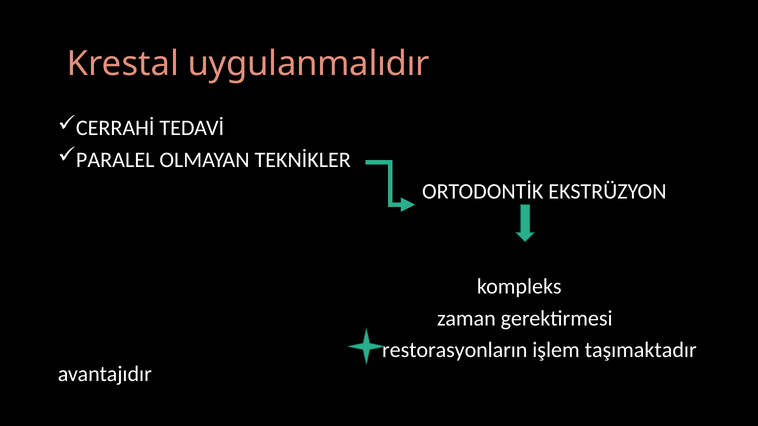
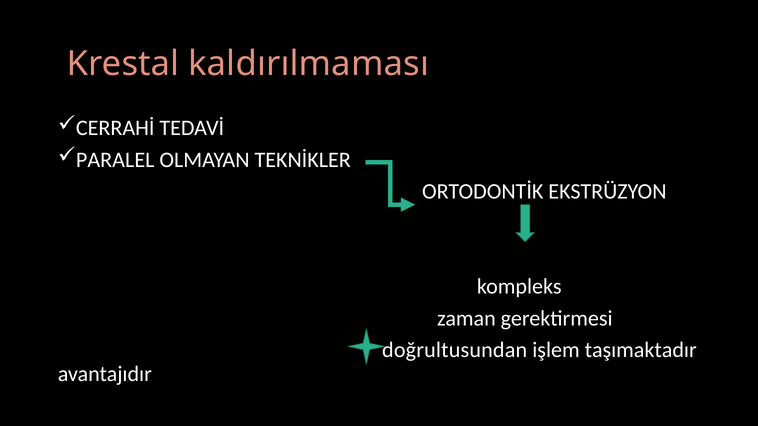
uygulanmalıdır: uygulanmalıdır -> kaldırılmaması
restorasyonların: restorasyonların -> doğrultusundan
